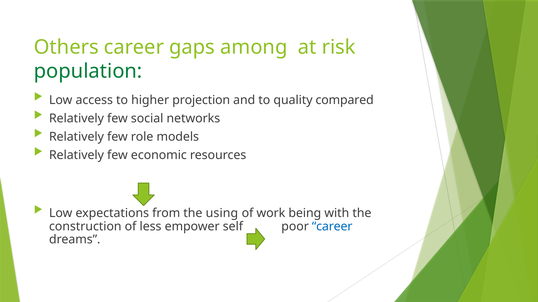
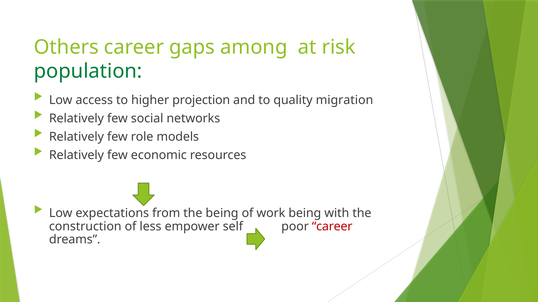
compared: compared -> migration
the using: using -> being
career at (332, 227) colour: blue -> red
